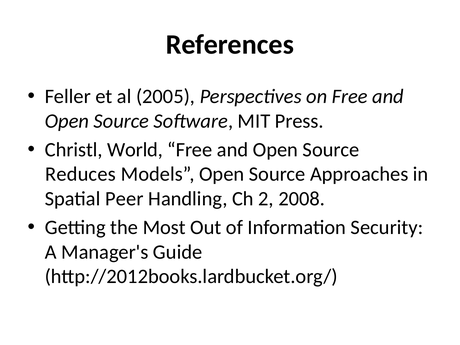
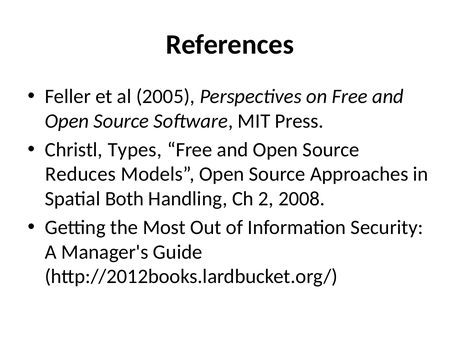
World: World -> Types
Peer: Peer -> Both
